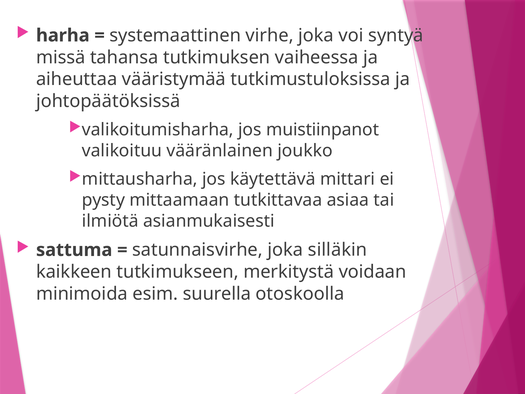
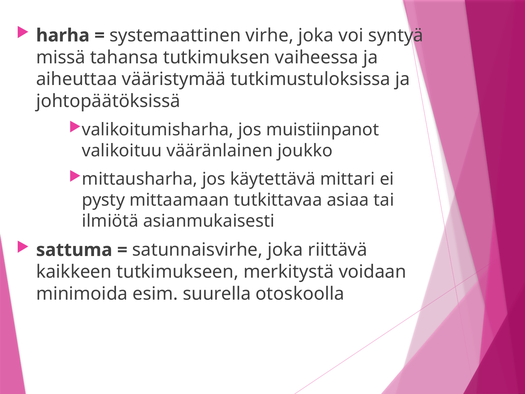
silläkin: silläkin -> riittävä
